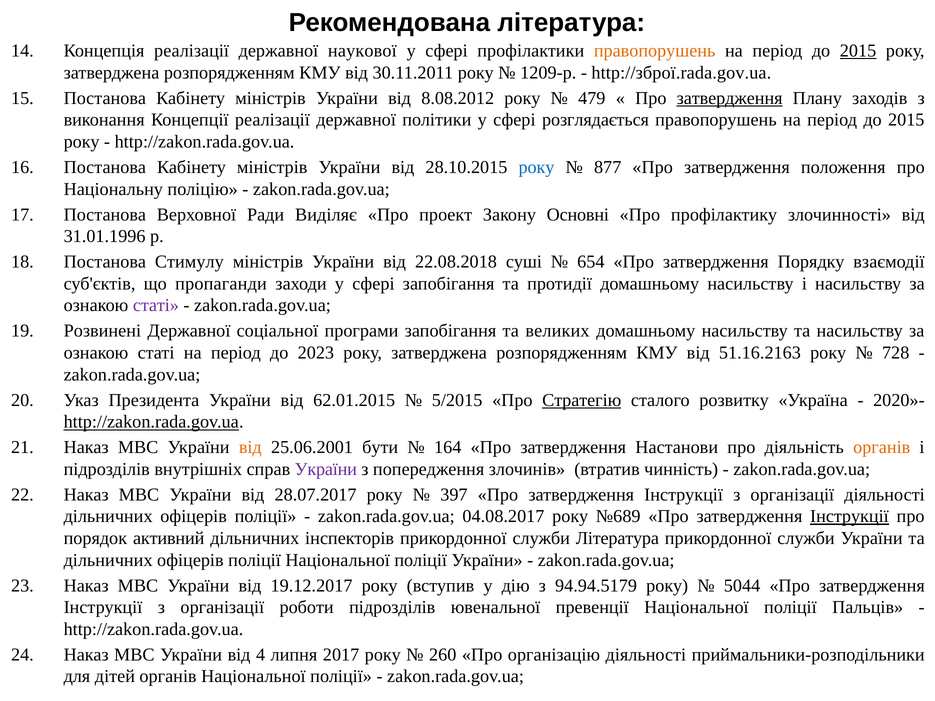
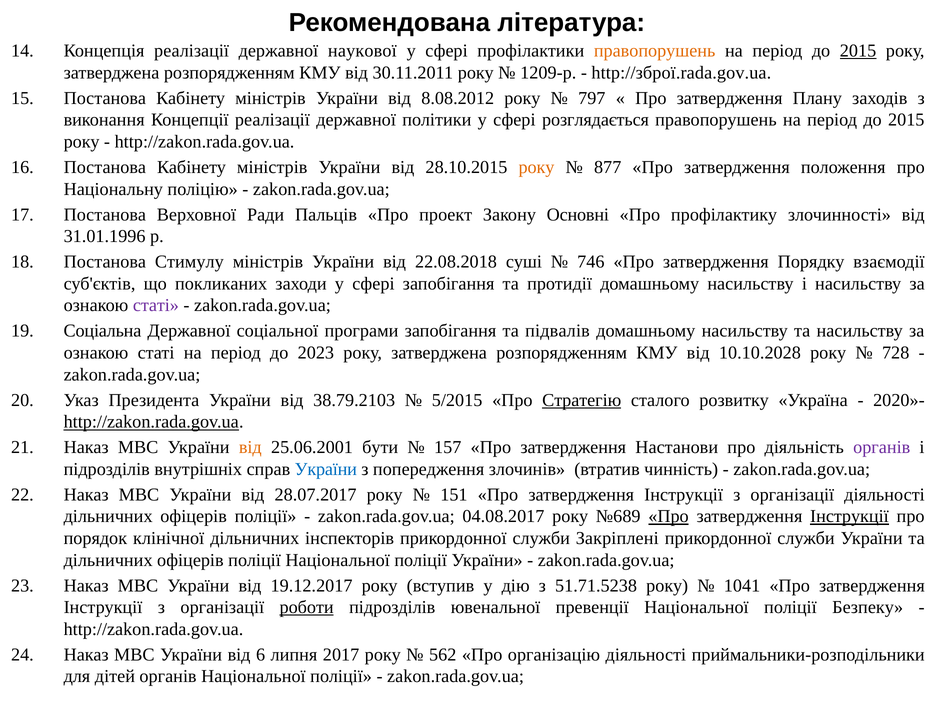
479: 479 -> 797
затвердження at (730, 98) underline: present -> none
року at (536, 167) colour: blue -> orange
Виділяє: Виділяє -> Пальців
654: 654 -> 746
пропаганди: пропаганди -> покликаних
Розвинені: Розвинені -> Соціальна
великих: великих -> підвалів
51.16.2163: 51.16.2163 -> 10.10.2028
62.01.2015: 62.01.2015 -> 38.79.2103
164: 164 -> 157
органів at (882, 447) colour: orange -> purple
України at (326, 469) colour: purple -> blue
397: 397 -> 151
Про at (668, 517) underline: none -> present
активний: активний -> клінічної
служби Література: Література -> Закріплені
94.94.5179: 94.94.5179 -> 51.71.5238
5044: 5044 -> 1041
роботи underline: none -> present
Пальців: Пальців -> Безпеку
4: 4 -> 6
260: 260 -> 562
